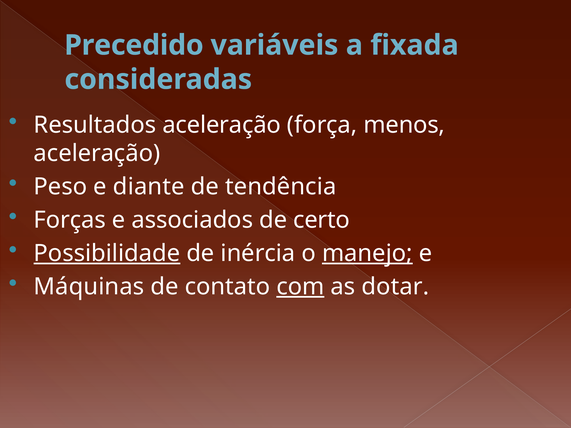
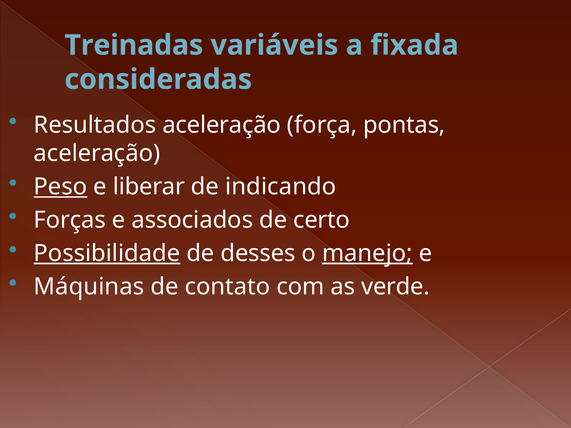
Precedido: Precedido -> Treinadas
menos: menos -> pontas
Peso underline: none -> present
diante: diante -> liberar
tendência: tendência -> indicando
inércia: inércia -> desses
com underline: present -> none
dotar: dotar -> verde
